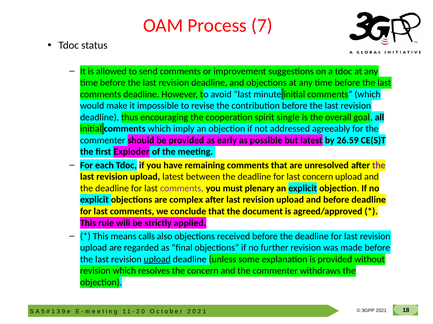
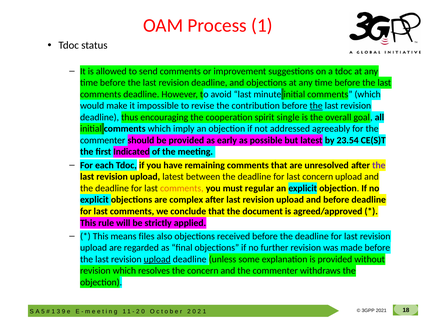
Process 7: 7 -> 1
the at (316, 106) underline: none -> present
26.59: 26.59 -> 23.54
Exploder: Exploder -> Indicated
comments at (182, 189) colour: purple -> orange
plenary: plenary -> regular
calls: calls -> files
